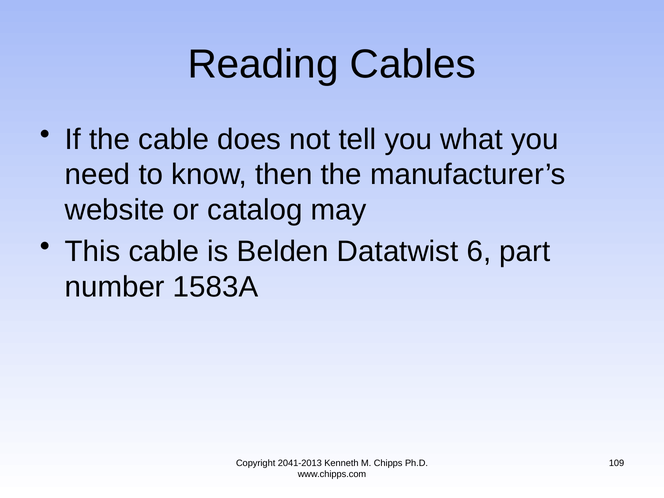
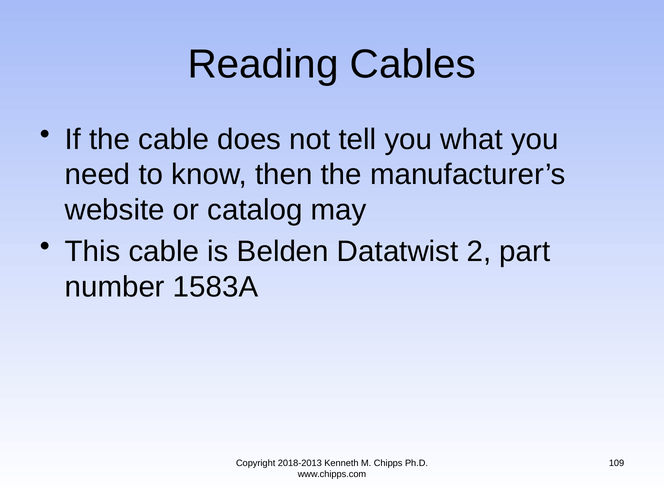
6: 6 -> 2
2041-2013: 2041-2013 -> 2018-2013
